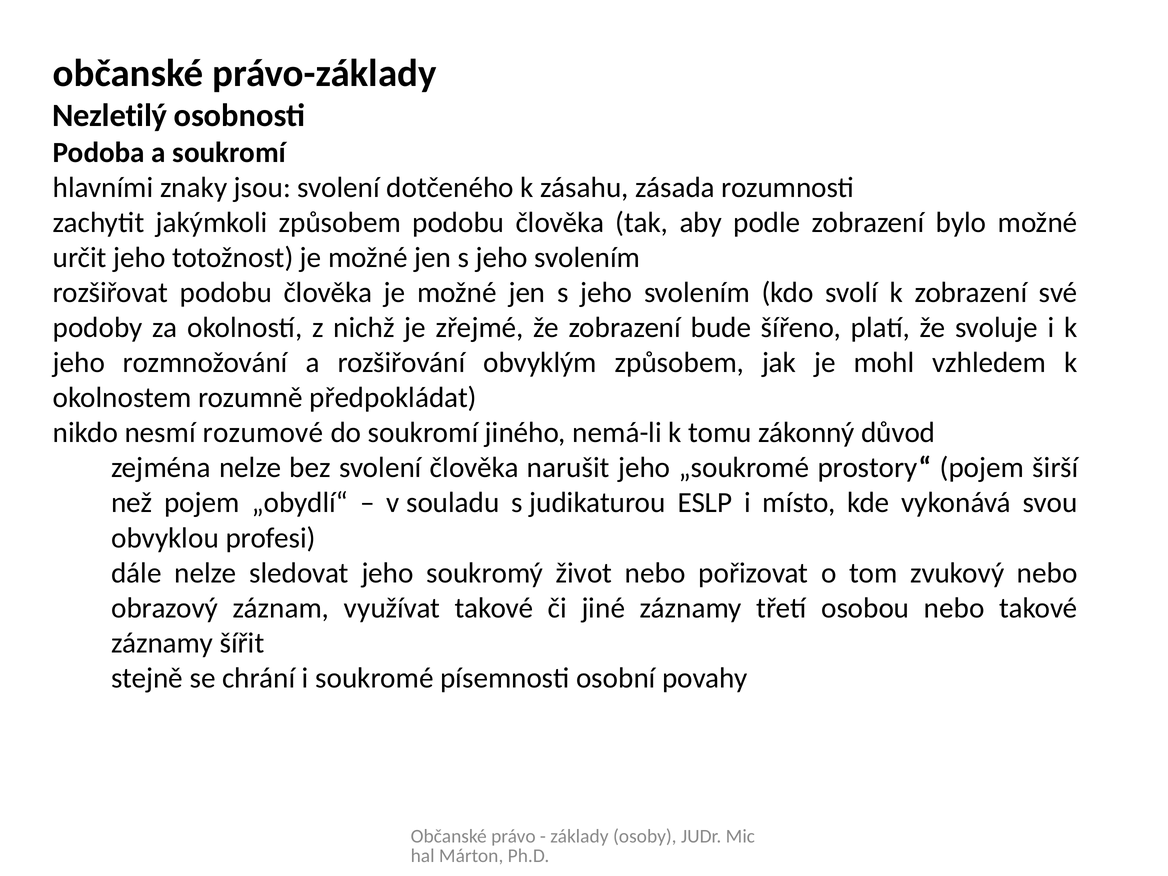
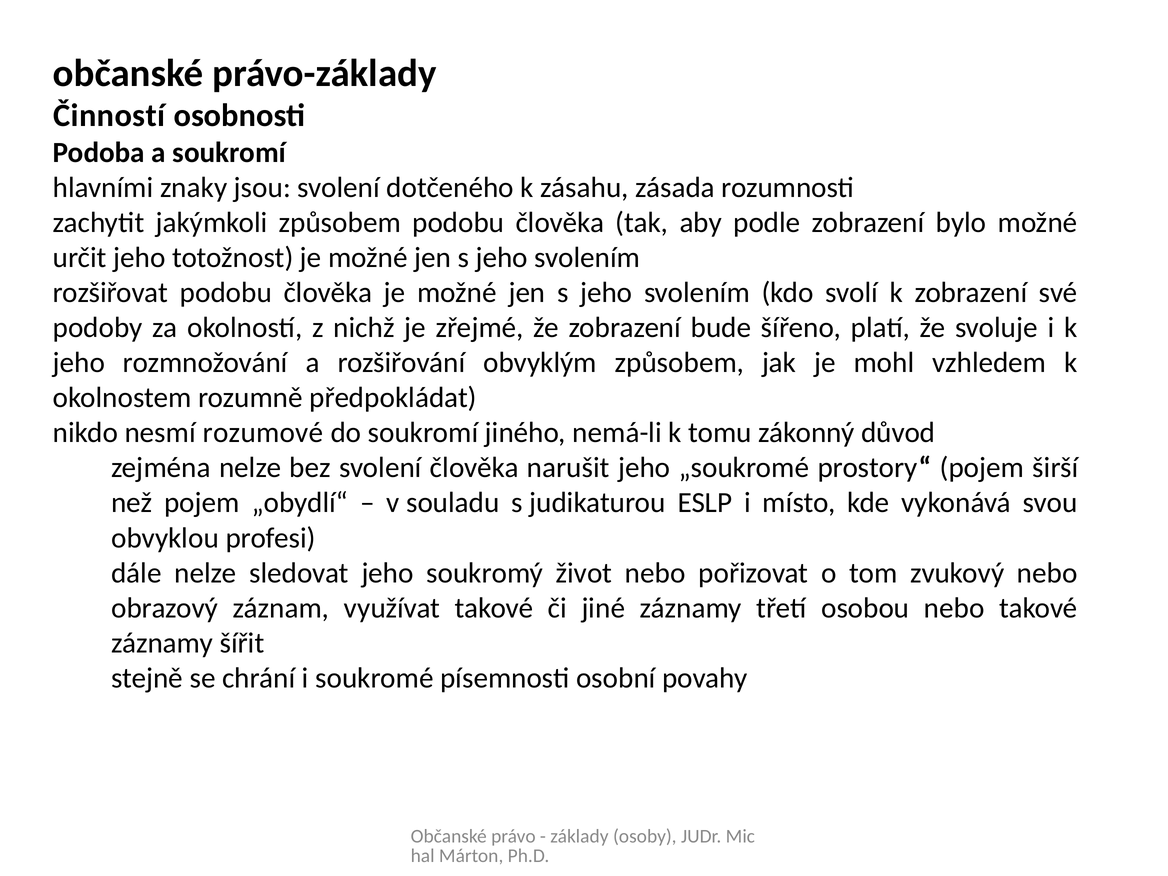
Nezletilý: Nezletilý -> Činností
